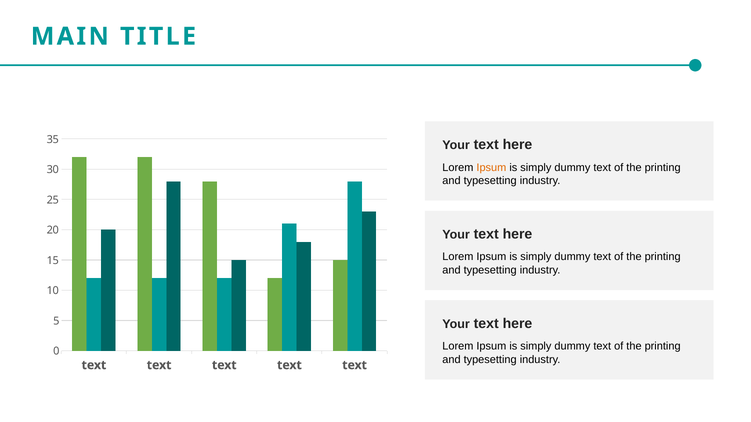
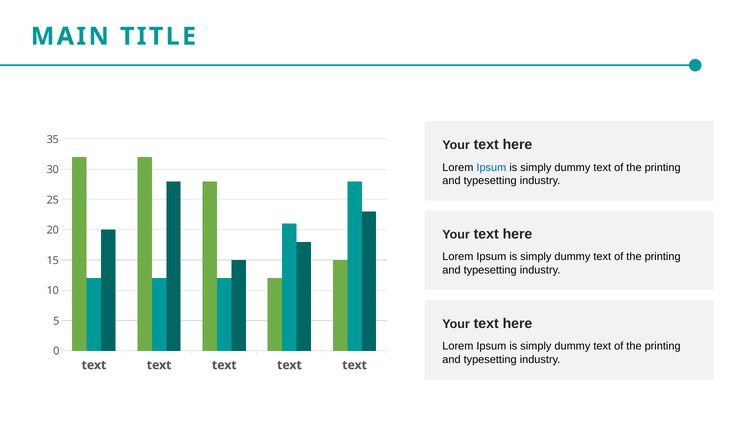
Ipsum at (491, 168) colour: orange -> blue
